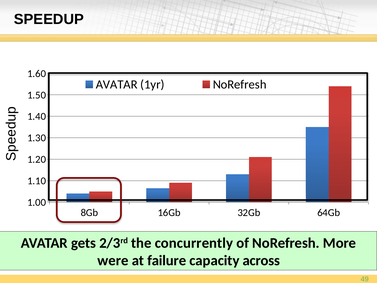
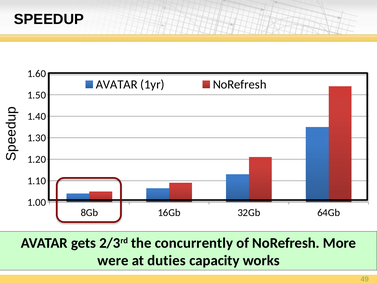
failure: failure -> duties
across: across -> works
